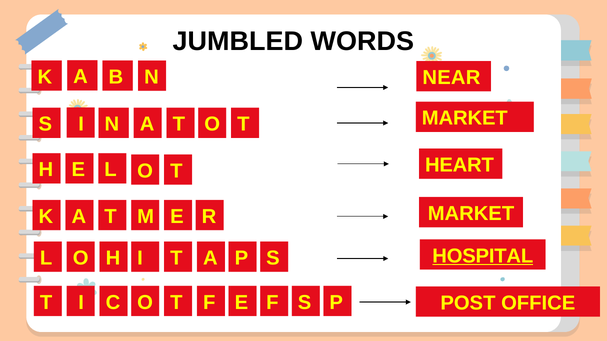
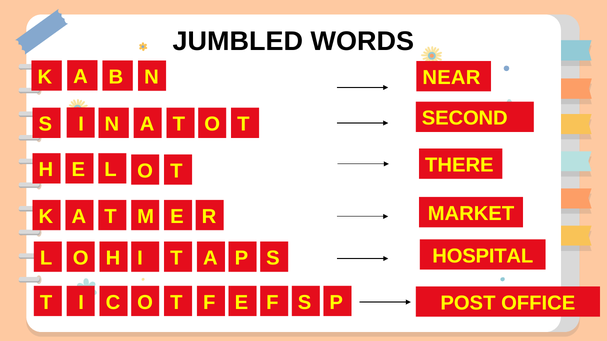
MARKET at (465, 118): MARKET -> SECOND
HEART: HEART -> THERE
HOSPITAL underline: present -> none
